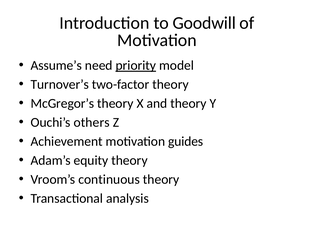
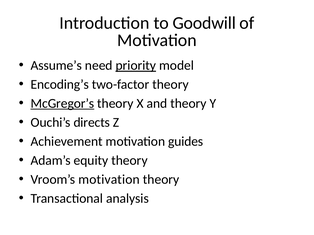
Turnover’s: Turnover’s -> Encoding’s
McGregor’s underline: none -> present
others: others -> directs
Vroom’s continuous: continuous -> motivation
